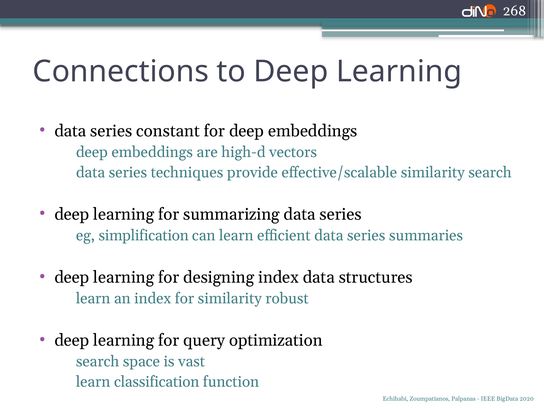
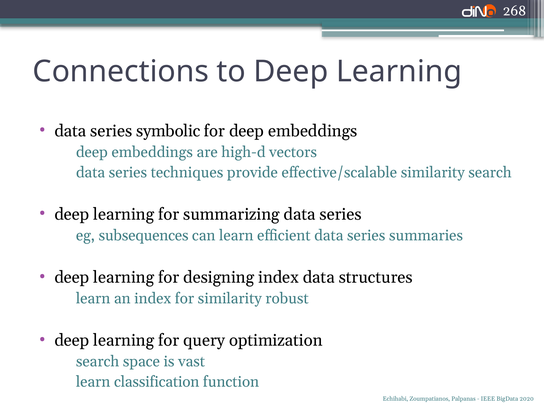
constant: constant -> symbolic
simplification: simplification -> subsequences
